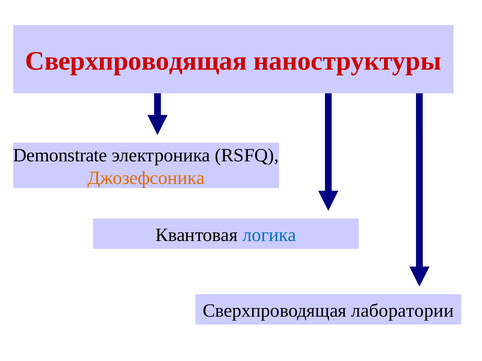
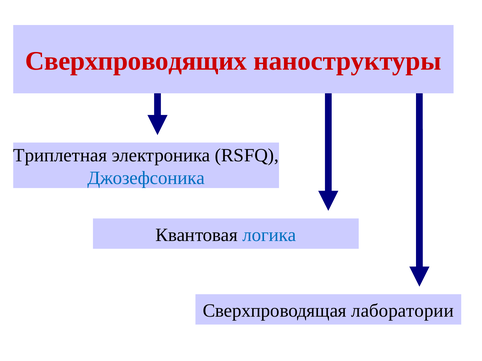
Сверхпроводящая at (136, 61): Сверхпроводящая -> Сверхпроводящих
Demonstrate: Demonstrate -> Триплетная
Джозефсоника colour: orange -> blue
